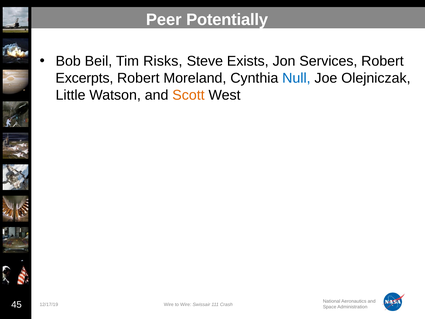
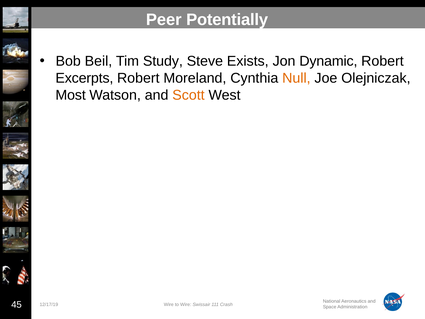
Risks: Risks -> Study
Services: Services -> Dynamic
Null colour: blue -> orange
Little: Little -> Most
